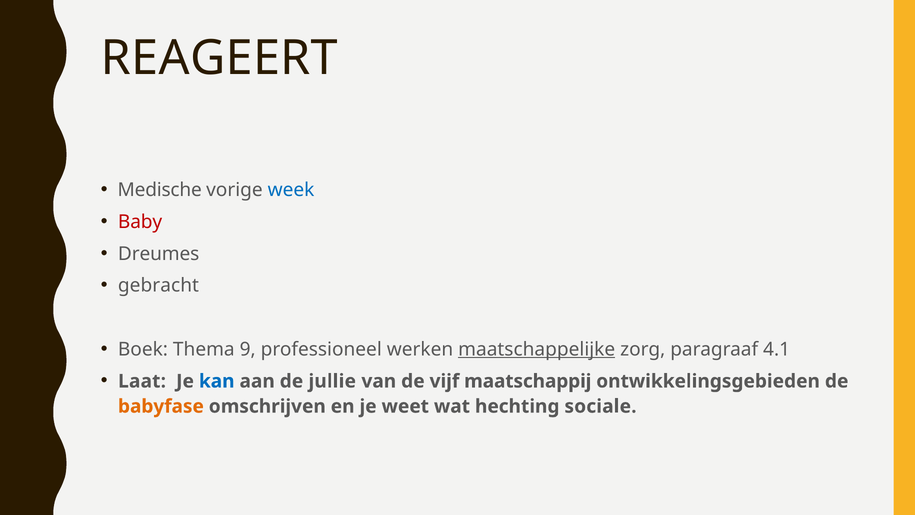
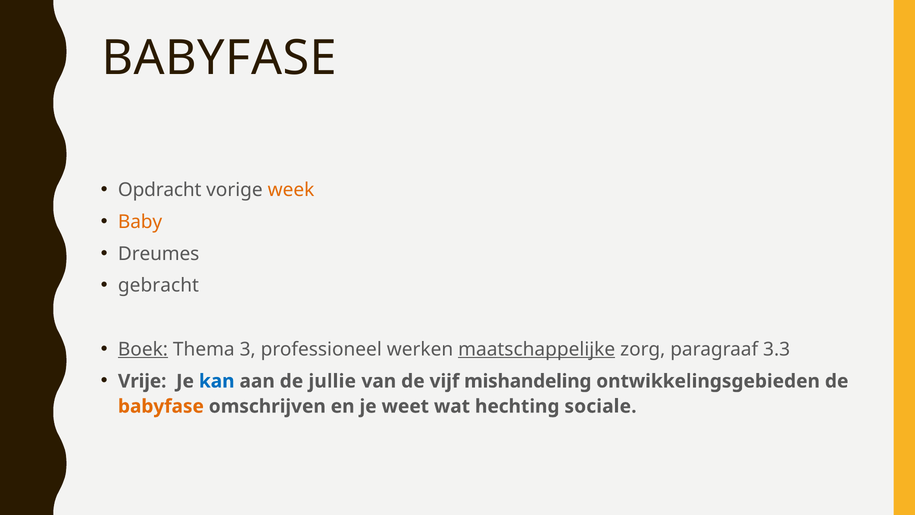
REAGEERT at (219, 58): REAGEERT -> BABYFASE
Medische: Medische -> Opdracht
week colour: blue -> orange
Baby colour: red -> orange
Boek underline: none -> present
9: 9 -> 3
4.1: 4.1 -> 3.3
Laat: Laat -> Vrije
maatschappij: maatschappij -> mishandeling
